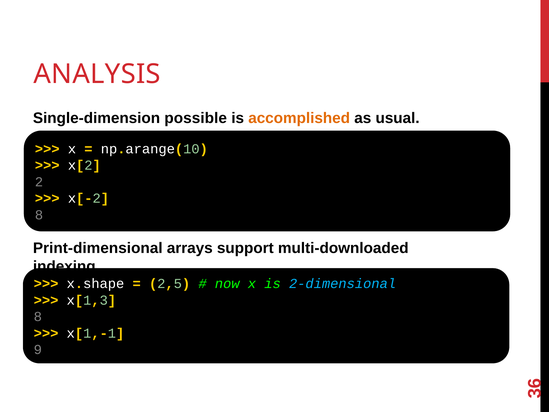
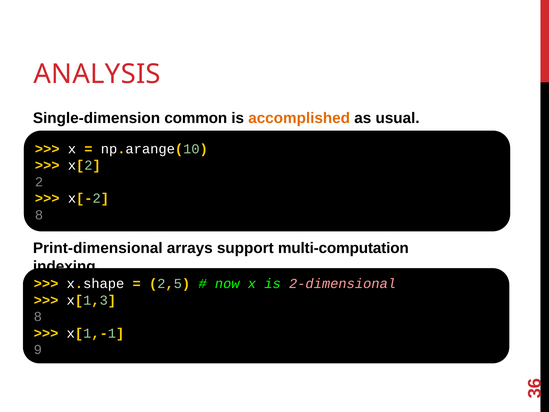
possible: possible -> common
multi-downloaded: multi-downloaded -> multi-computation
2-dimensional colour: light blue -> pink
